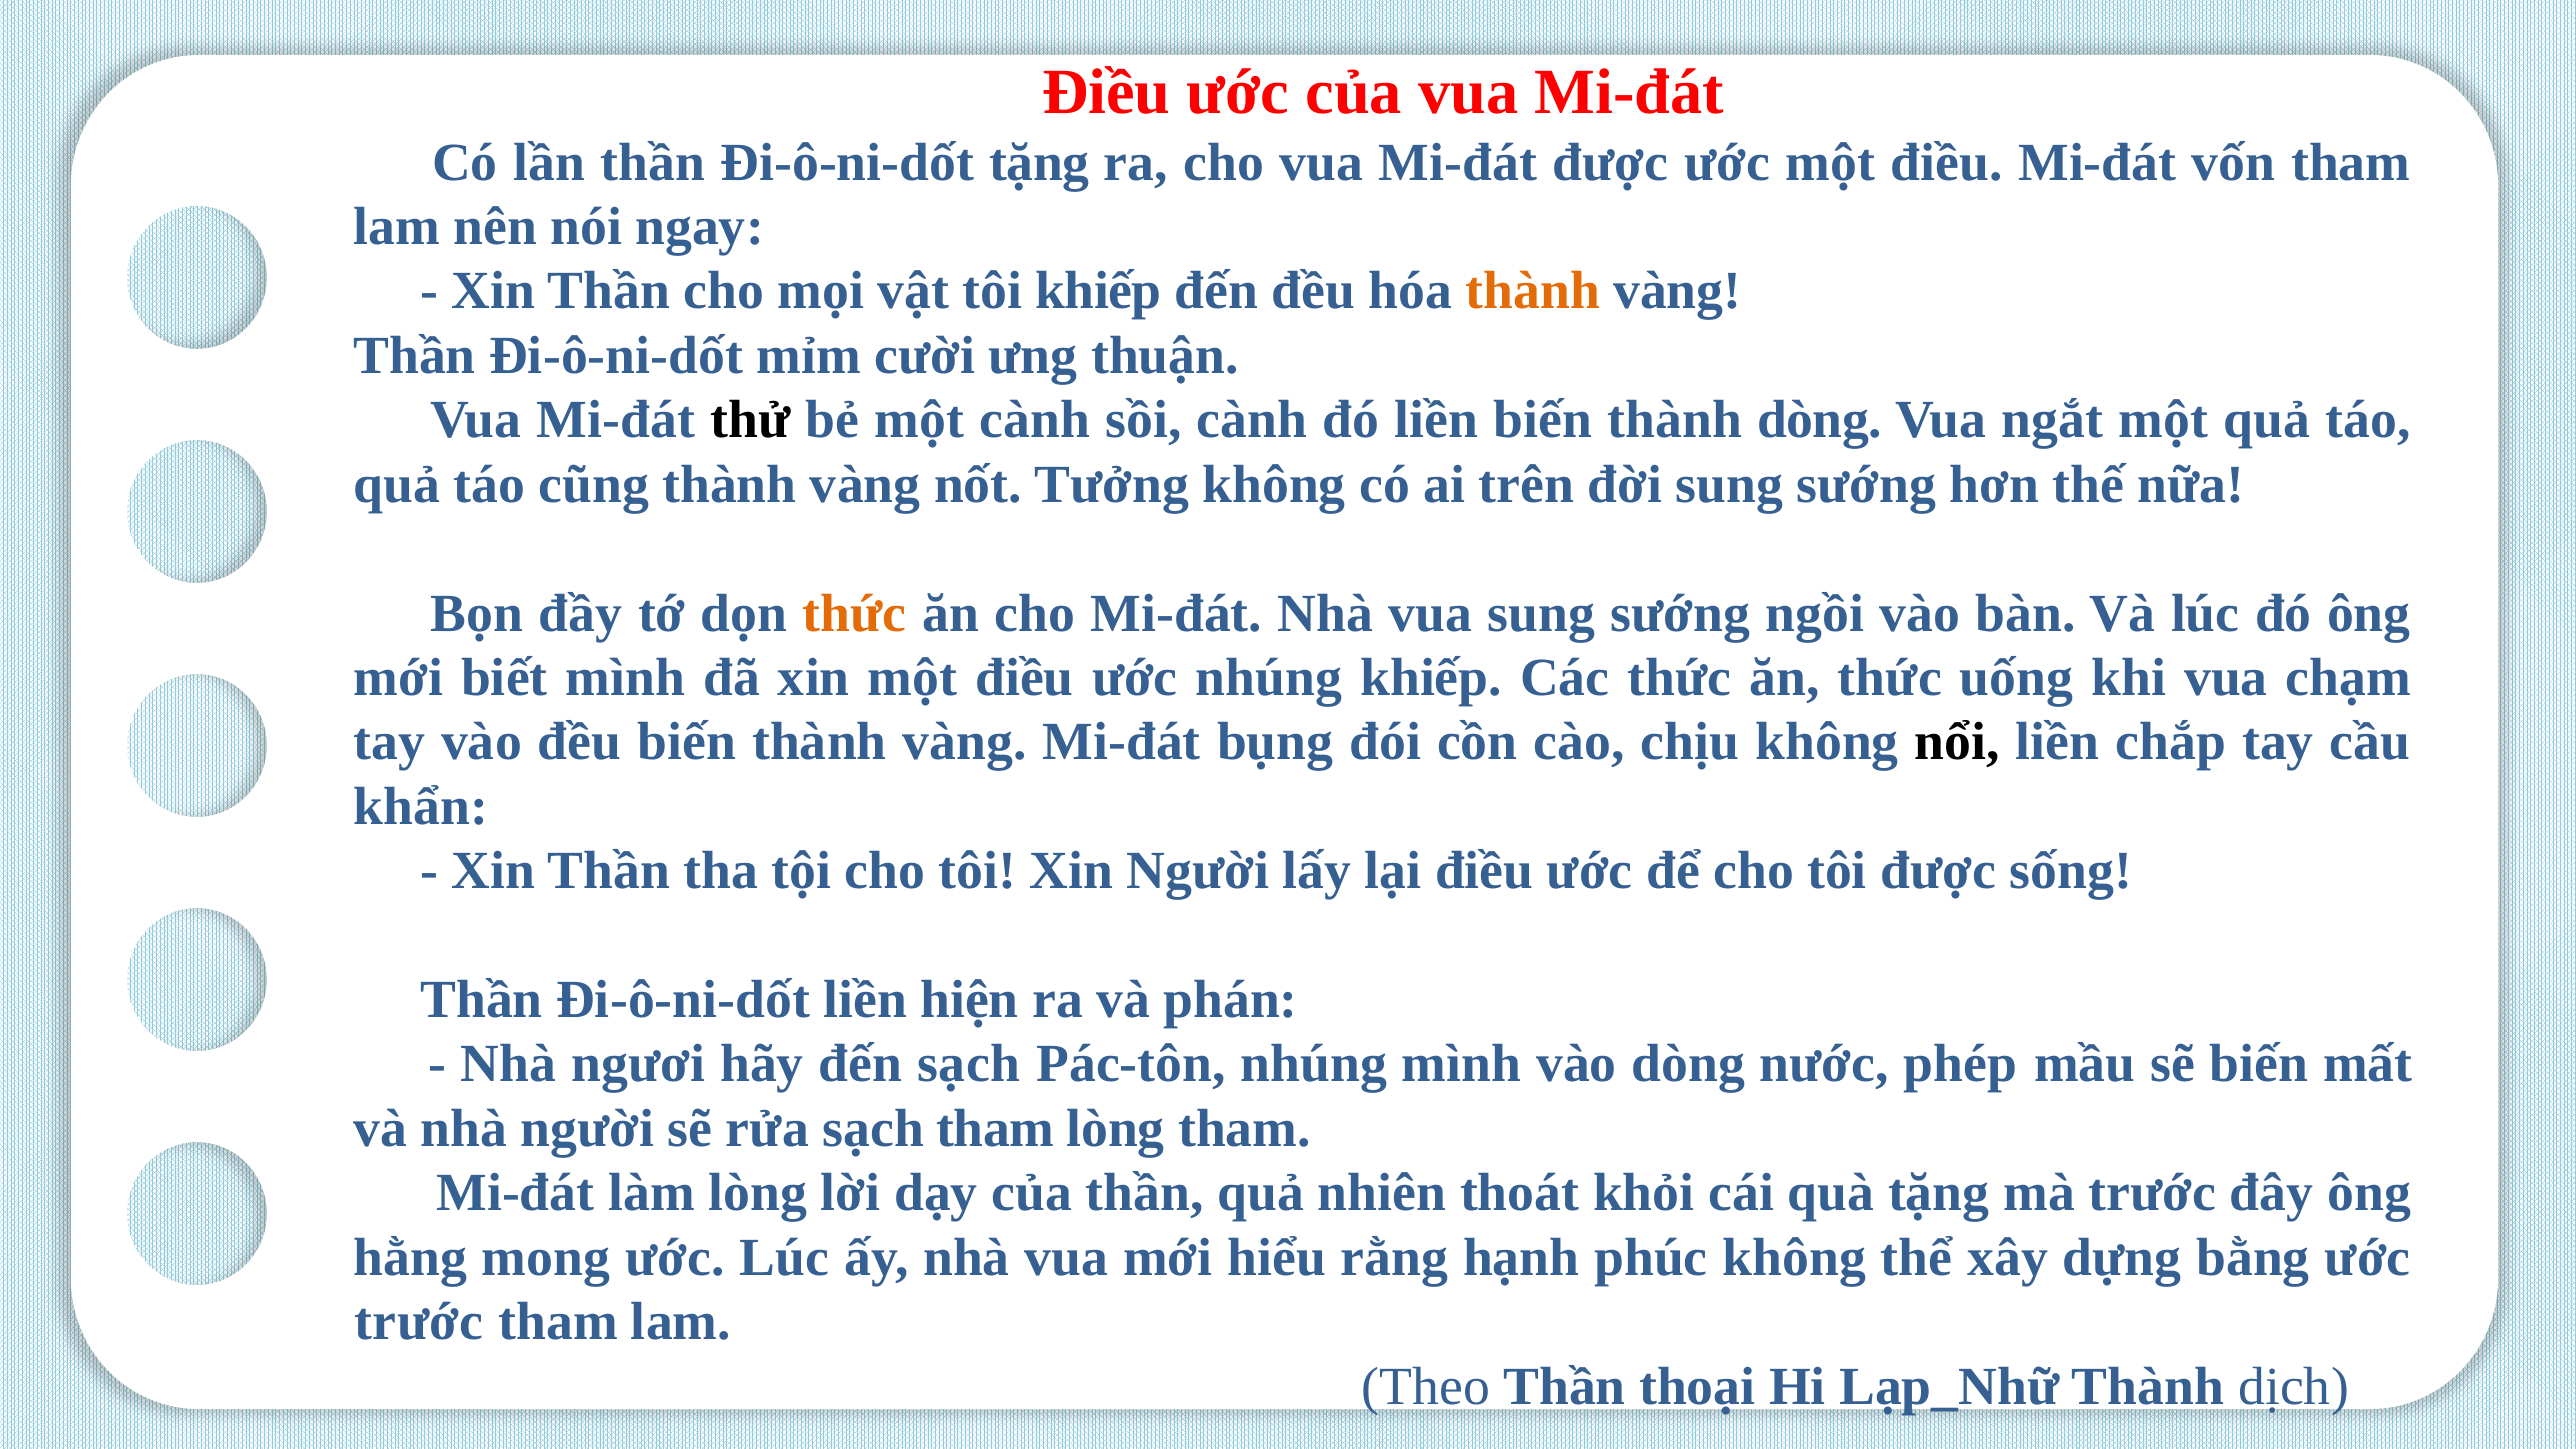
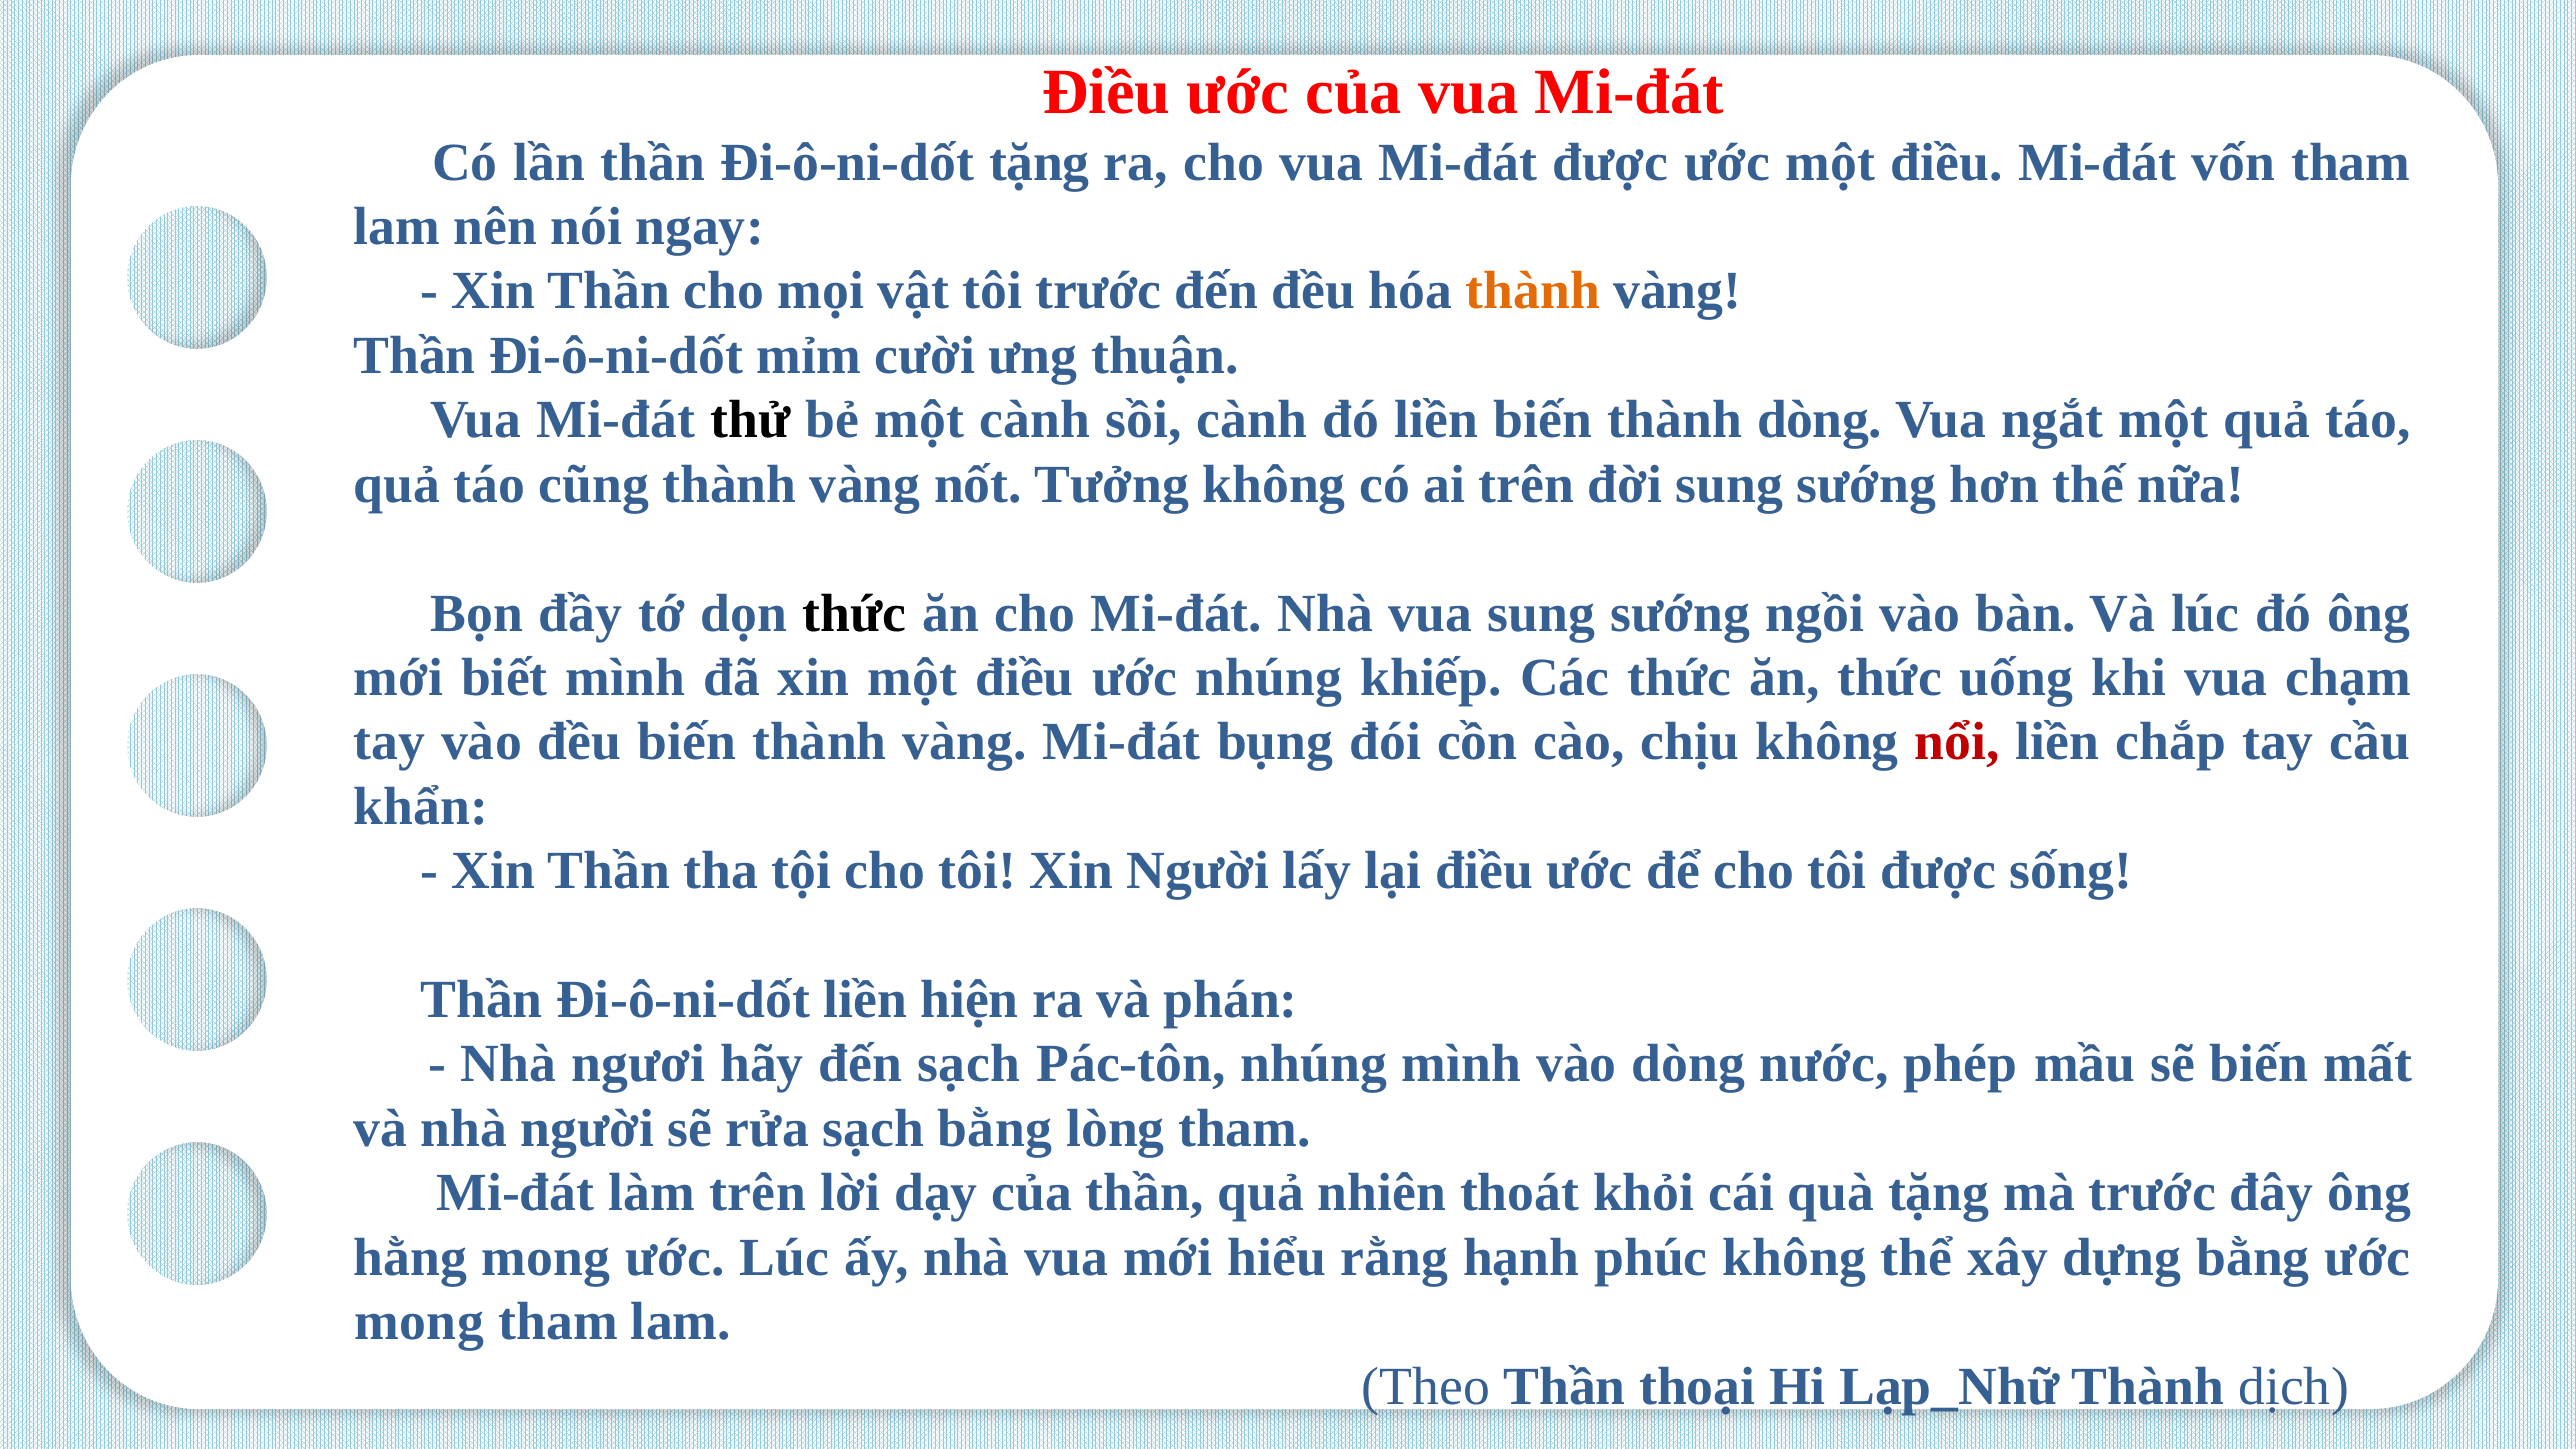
tôi khiếp: khiếp -> trước
thức at (855, 613) colour: orange -> black
nổi colour: black -> red
sạch tham: tham -> bằng
làm lòng: lòng -> trên
trước at (419, 1322): trước -> mong
